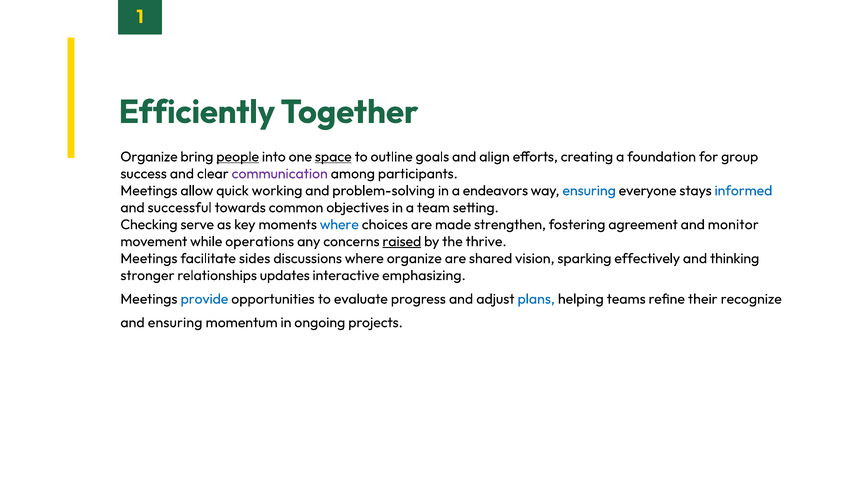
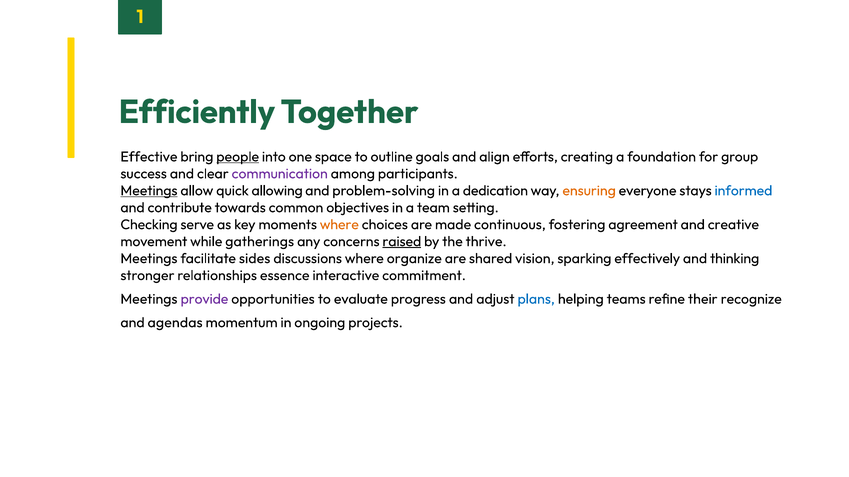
Organize at (149, 157): Organize -> Effective
space underline: present -> none
Meetings at (149, 191) underline: none -> present
working: working -> allowing
endeavors: endeavors -> dedication
ensuring at (589, 191) colour: blue -> orange
successful: successful -> contribute
where at (339, 225) colour: blue -> orange
strengthen: strengthen -> continuous
monitor: monitor -> creative
operations: operations -> gatherings
updates: updates -> essence
emphasizing: emphasizing -> commitment
provide colour: blue -> purple
and ensuring: ensuring -> agendas
